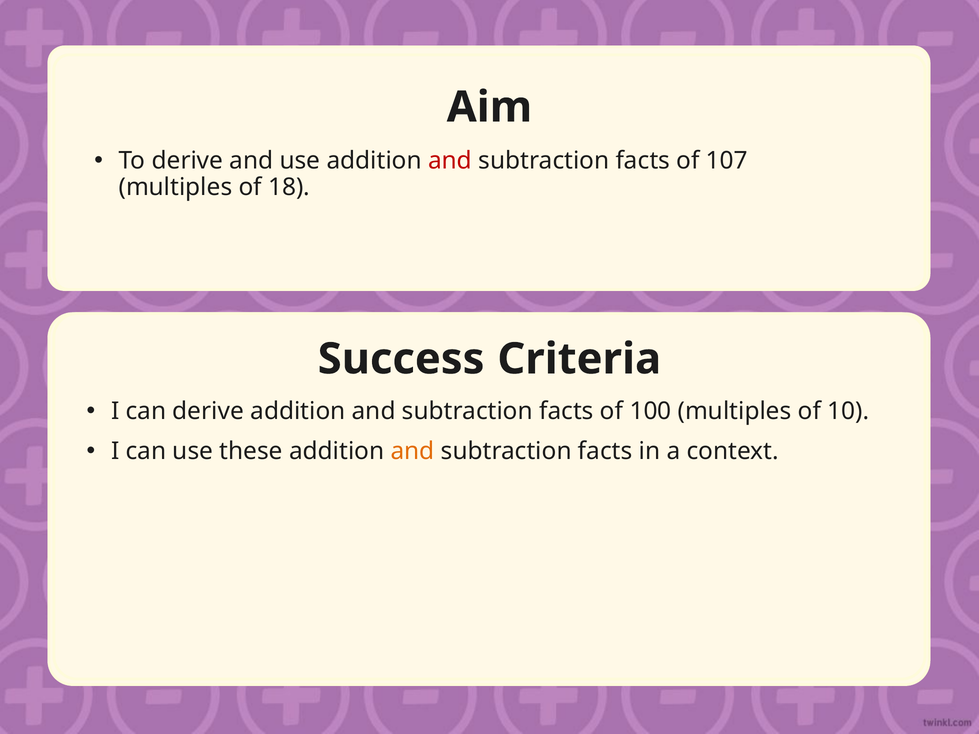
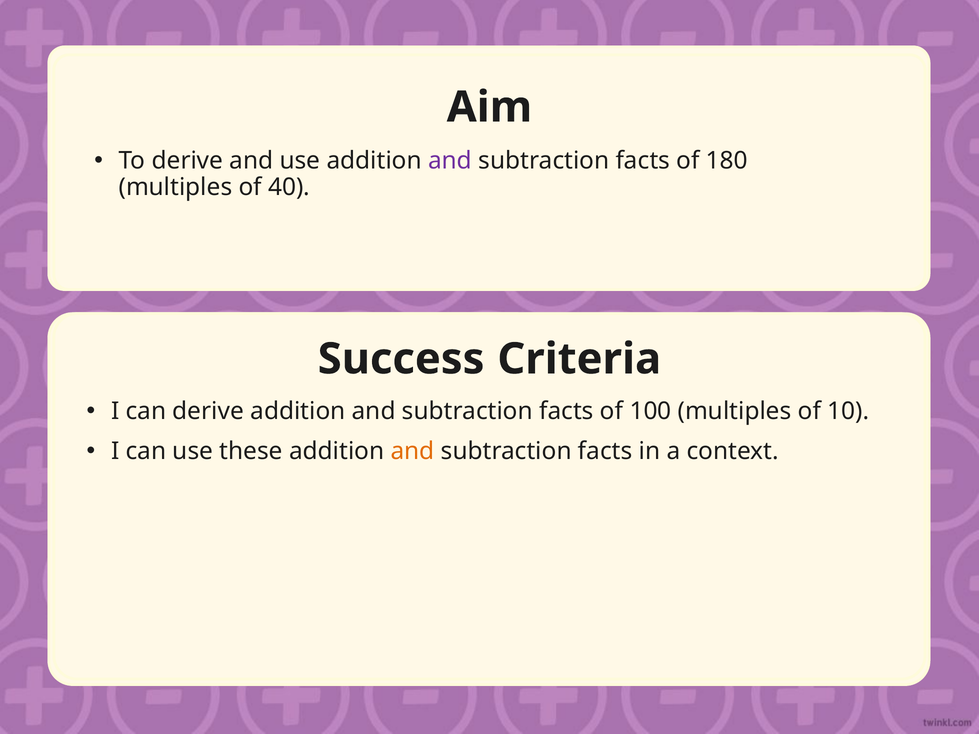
and at (450, 161) colour: red -> purple
107: 107 -> 180
18: 18 -> 40
